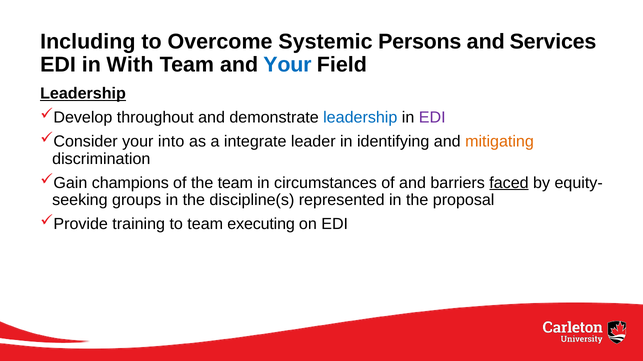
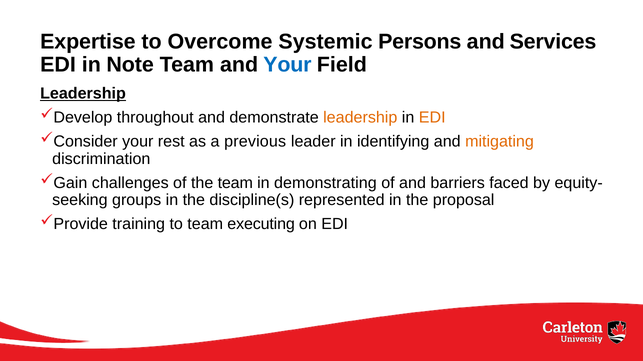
Including: Including -> Expertise
With: With -> Note
leadership at (360, 118) colour: blue -> orange
EDI at (432, 118) colour: purple -> orange
into: into -> rest
integrate: integrate -> previous
champions: champions -> challenges
circumstances: circumstances -> demonstrating
faced underline: present -> none
